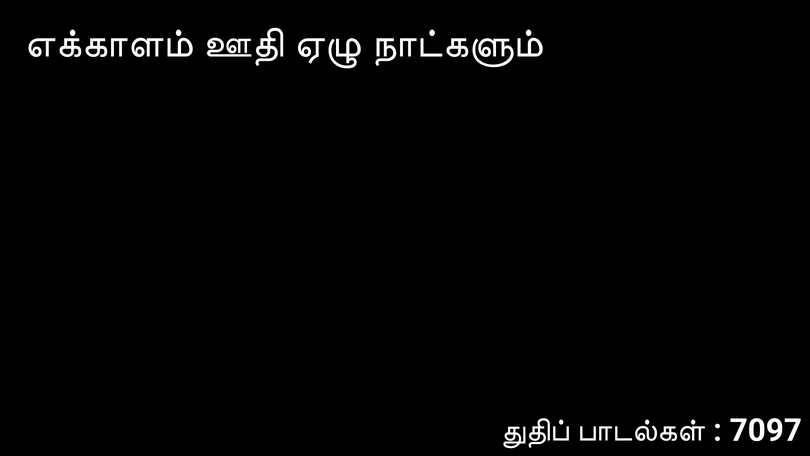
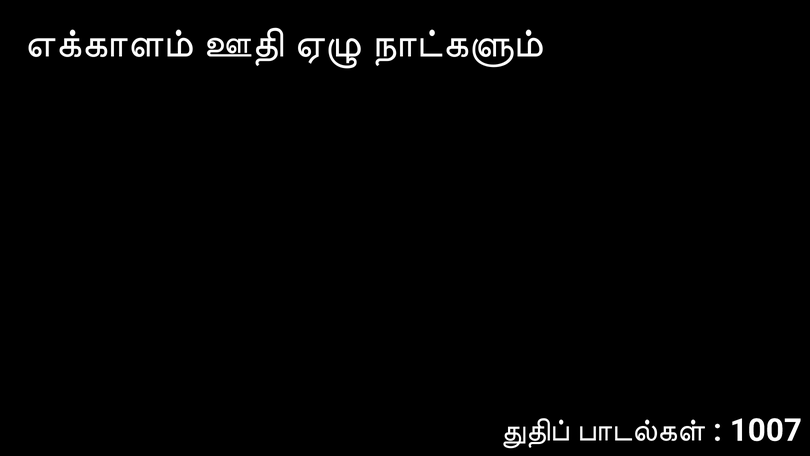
7097: 7097 -> 1007
